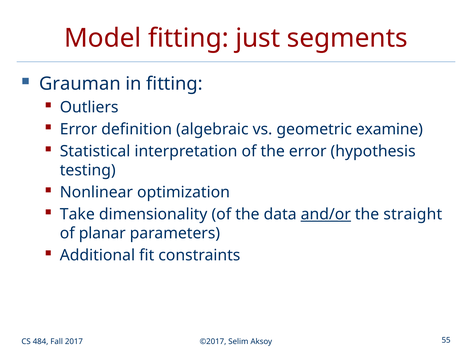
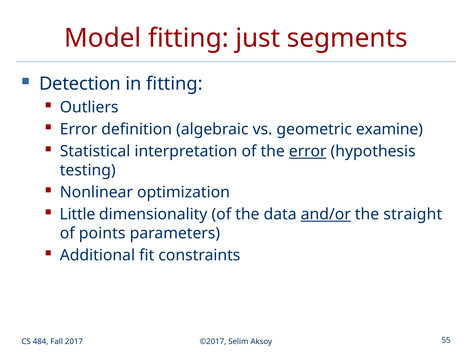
Grauman: Grauman -> Detection
error at (308, 151) underline: none -> present
Take: Take -> Little
planar: planar -> points
